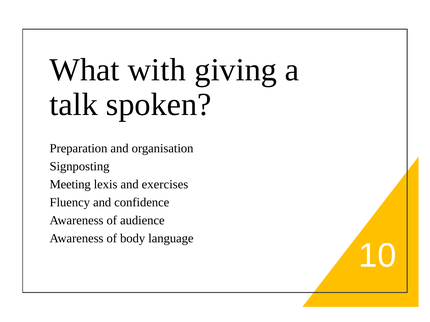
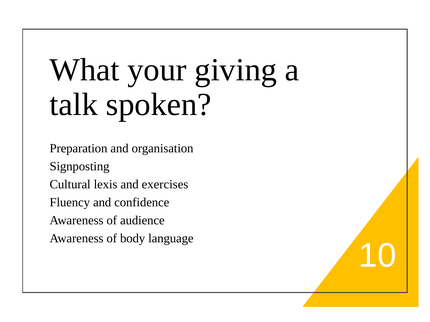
with: with -> your
Meeting: Meeting -> Cultural
